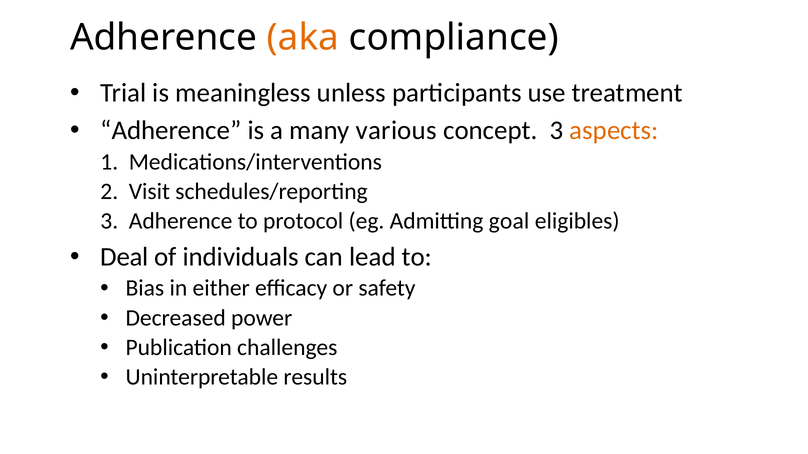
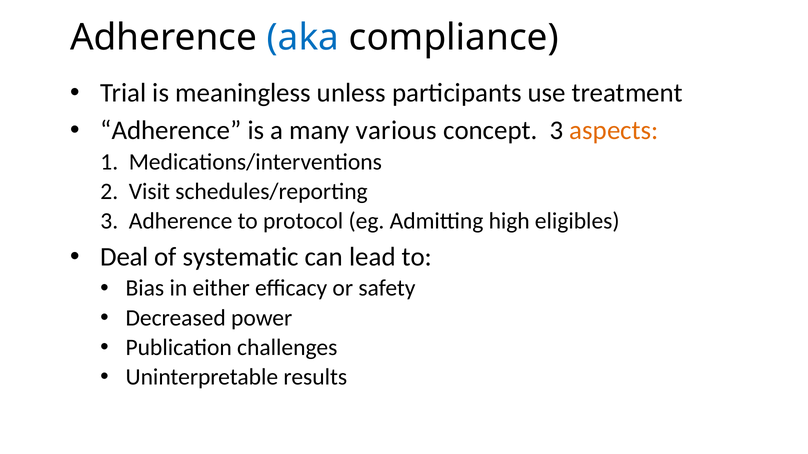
aka colour: orange -> blue
goal: goal -> high
individuals: individuals -> systematic
